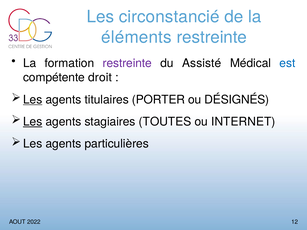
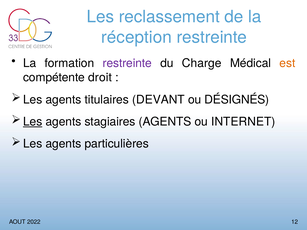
circonstancié: circonstancié -> reclassement
éléments: éléments -> réception
Assisté: Assisté -> Charge
est colour: blue -> orange
Les at (33, 100) underline: present -> none
PORTER: PORTER -> DEVANT
stagiaires TOUTES: TOUTES -> AGENTS
